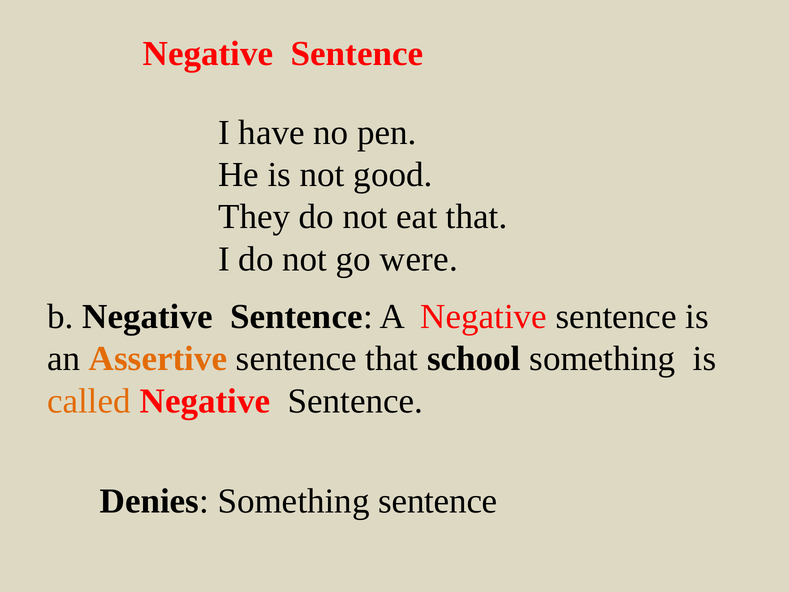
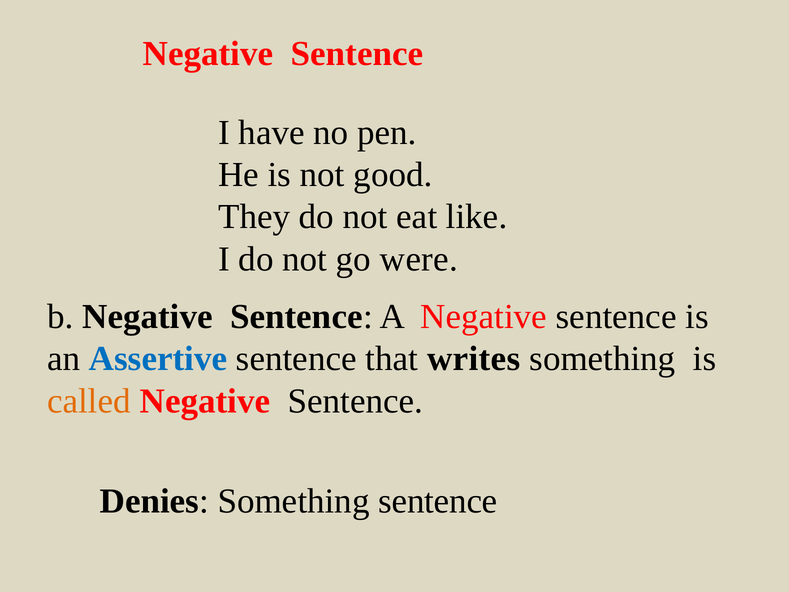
eat that: that -> like
Assertive colour: orange -> blue
school: school -> writes
